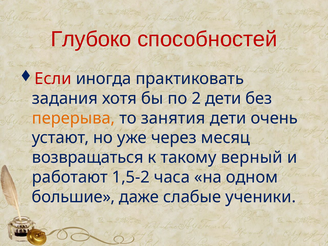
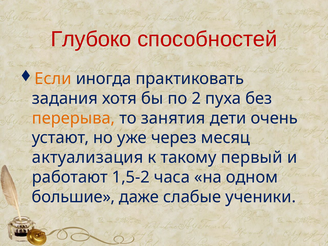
Если colour: red -> orange
2 дети: дети -> пуха
возвращаться: возвращаться -> актуализация
верный: верный -> первый
